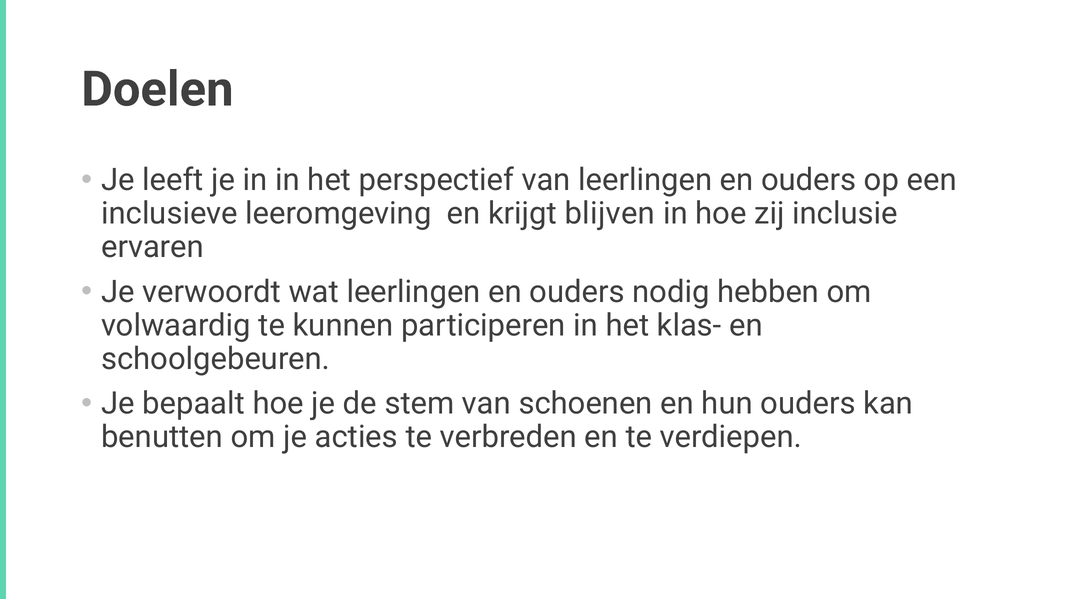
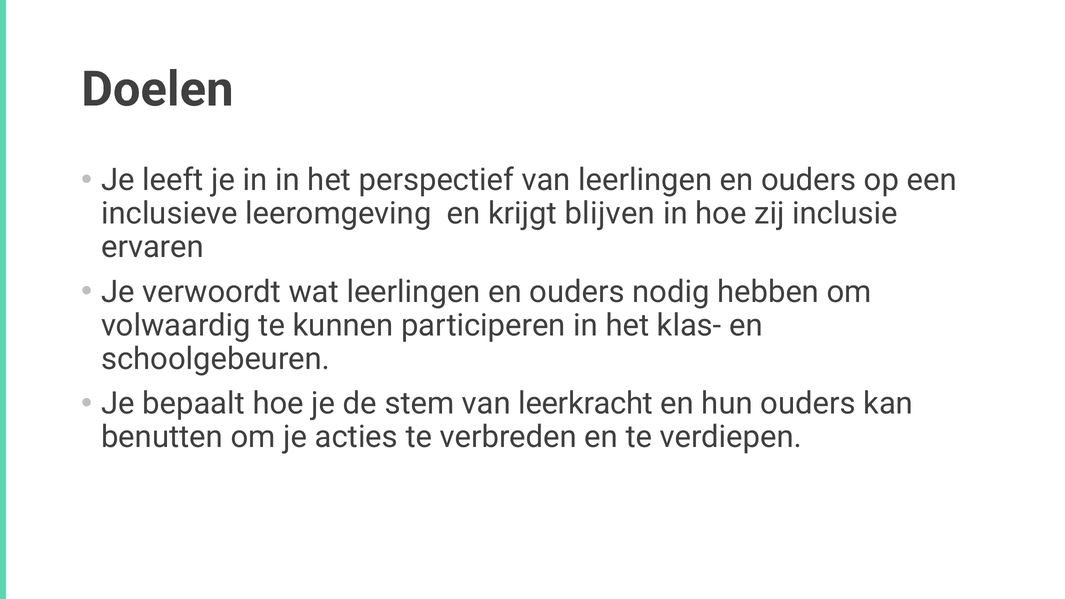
schoenen: schoenen -> leerkracht
